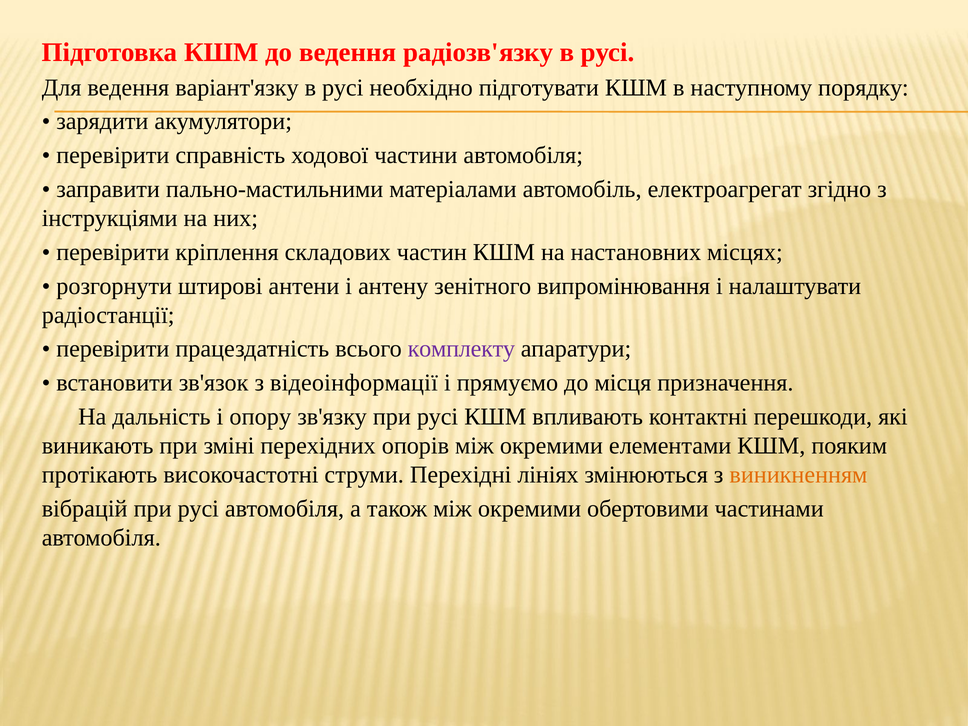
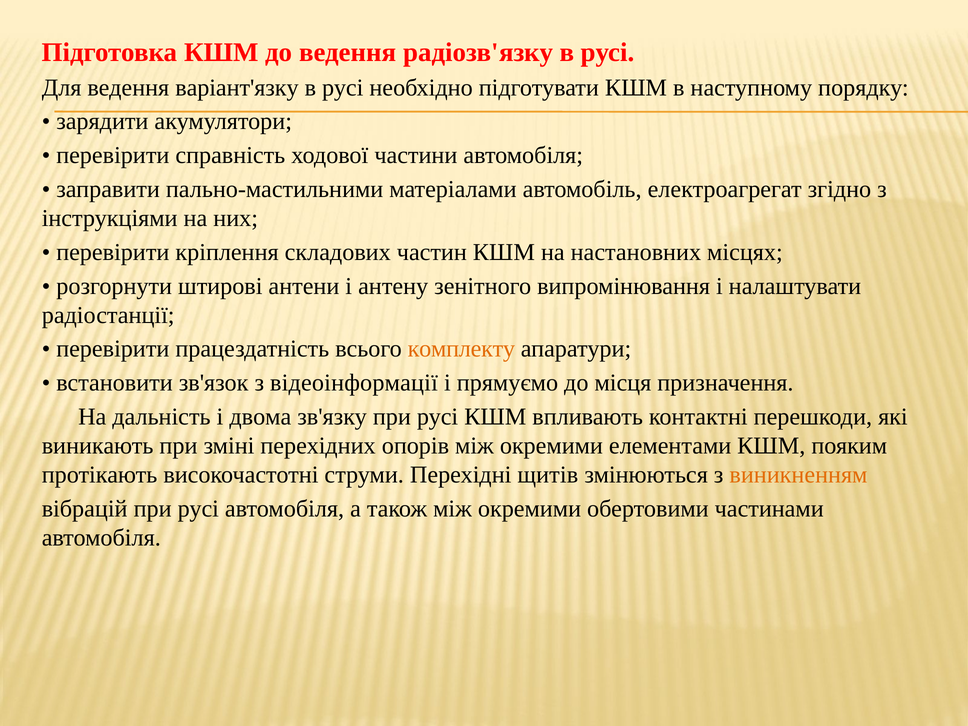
комплекту colour: purple -> orange
опору: опору -> двома
лініях: лініях -> щитів
